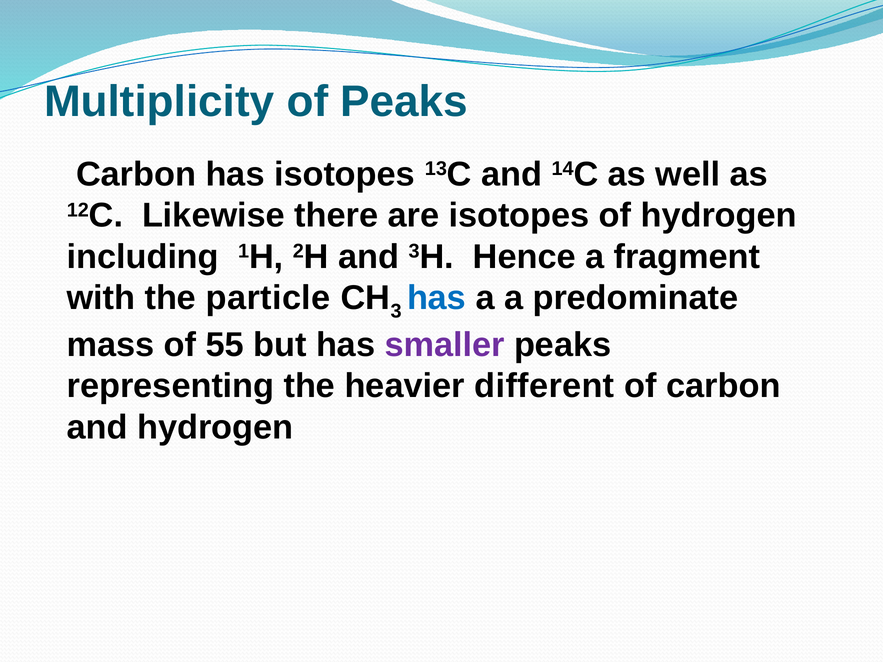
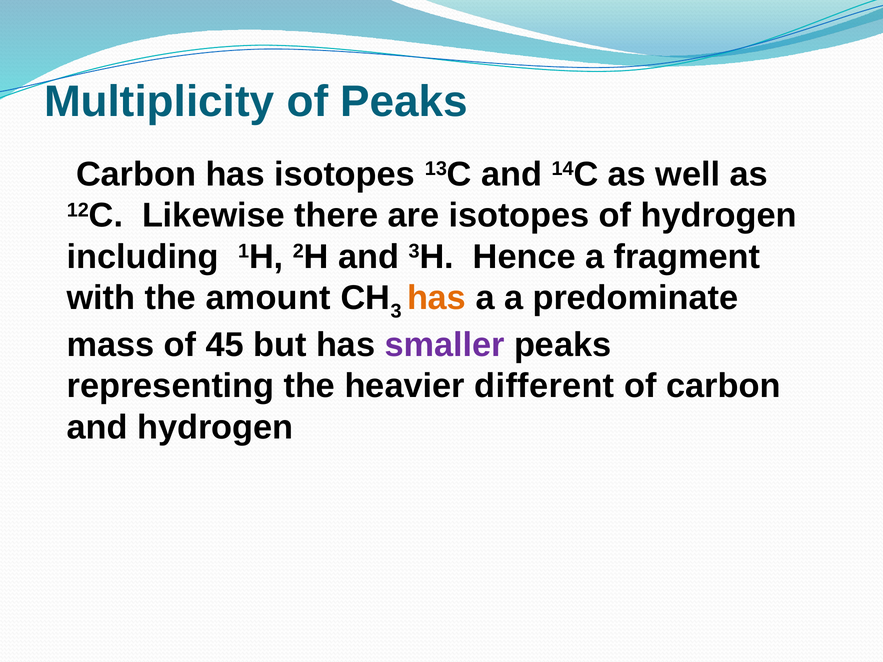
particle: particle -> amount
has at (437, 298) colour: blue -> orange
55: 55 -> 45
